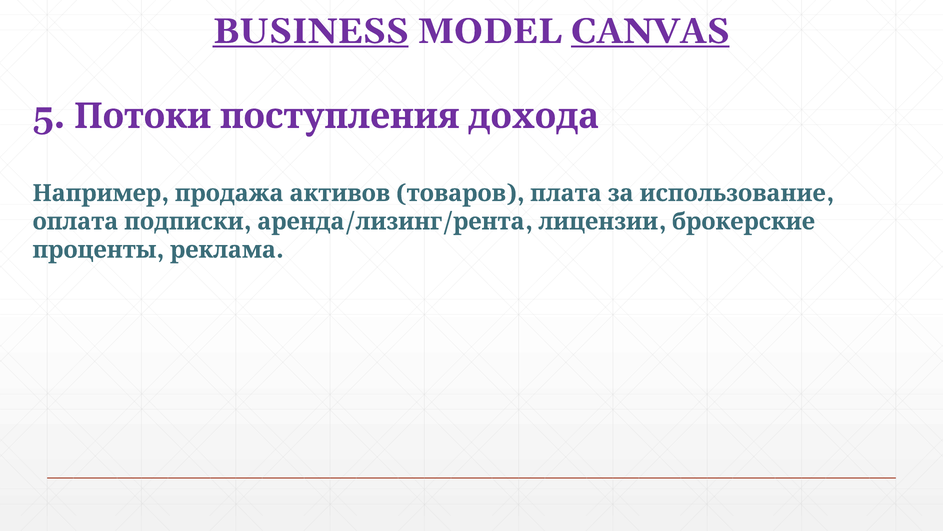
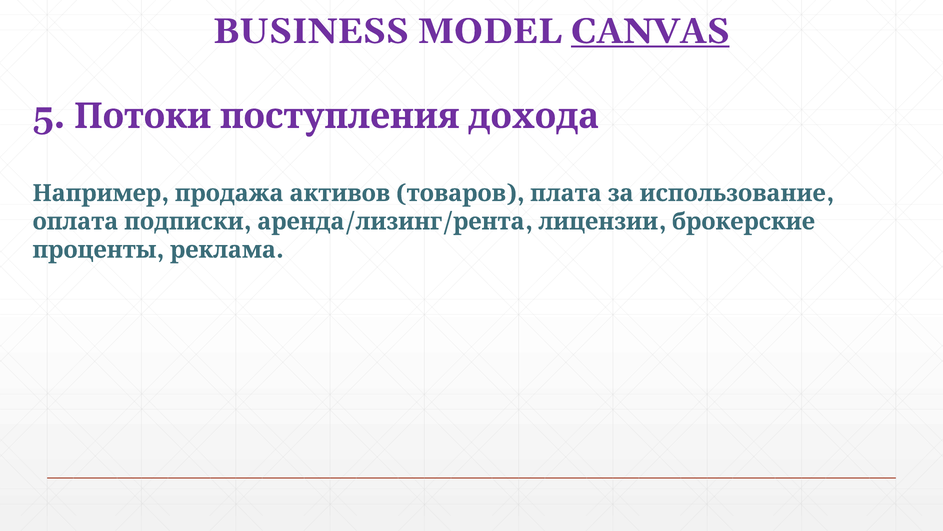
BUSINESS underline: present -> none
